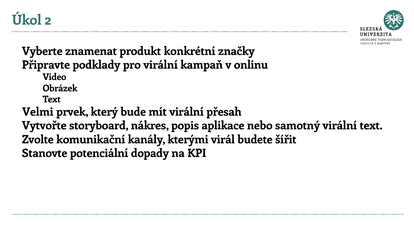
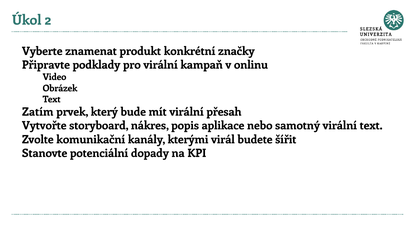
Velmi: Velmi -> Zatím
